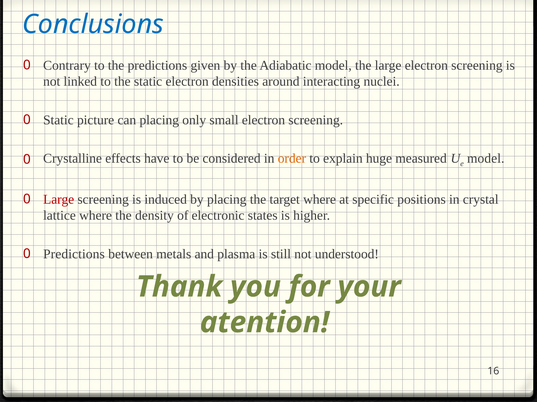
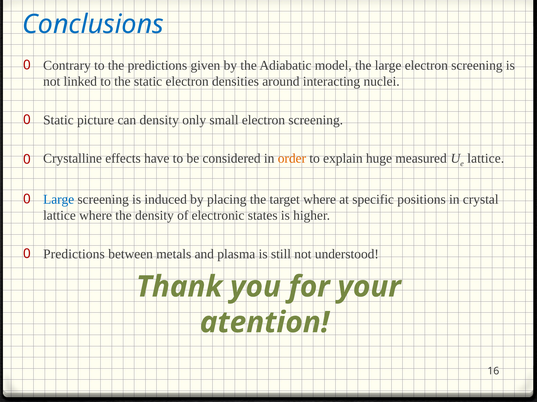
can placing: placing -> density
model at (486, 159): model -> lattice
Large at (59, 200) colour: red -> blue
